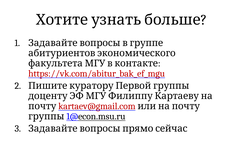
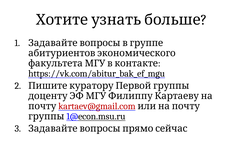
https://vk.com/abitur_bak_ef_mgu colour: red -> black
